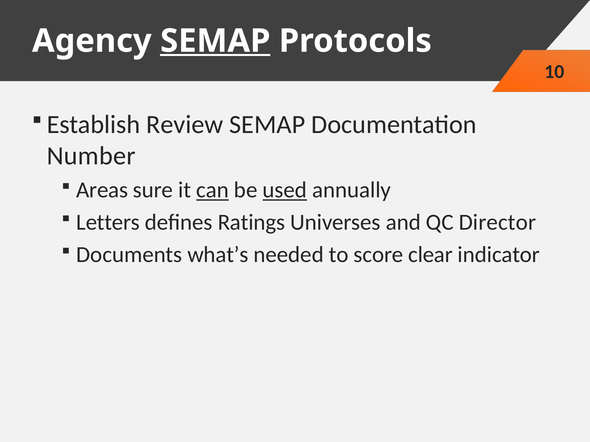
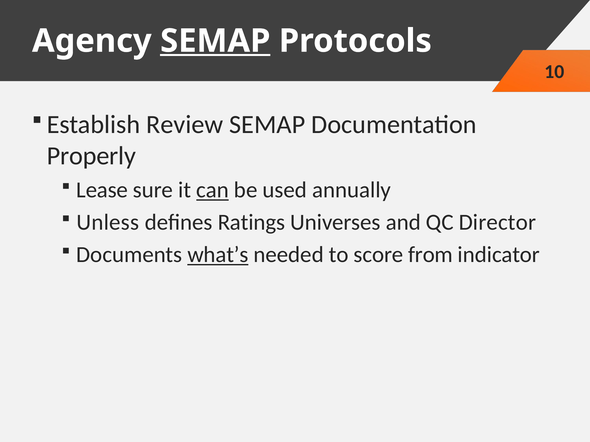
Number: Number -> Properly
Areas: Areas -> Lease
used underline: present -> none
Letters: Letters -> Unless
what’s underline: none -> present
clear: clear -> from
